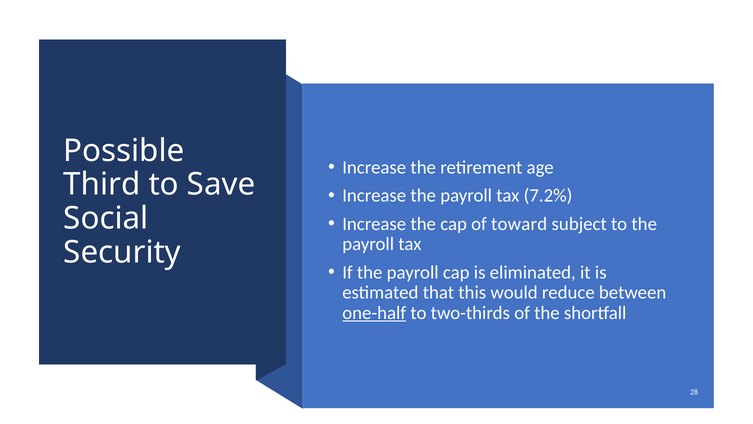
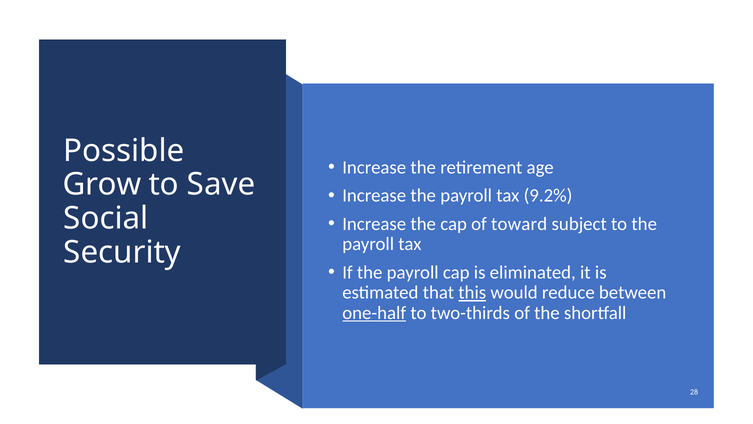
Third: Third -> Grow
7.2%: 7.2% -> 9.2%
this underline: none -> present
